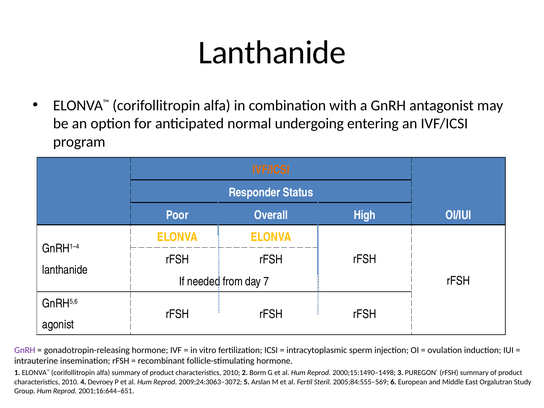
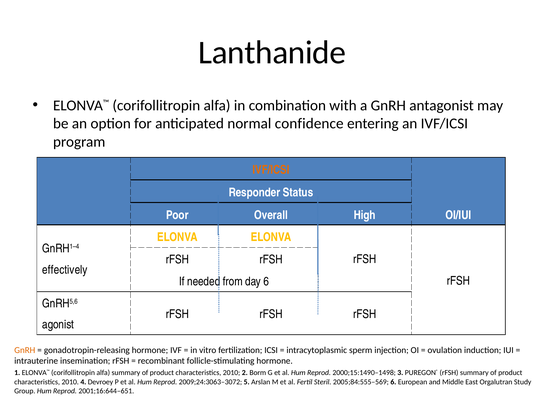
undergoing: undergoing -> confidence
lanthanide at (65, 270): lanthanide -> effectively
day 7: 7 -> 6
GnRH at (25, 350) colour: purple -> orange
